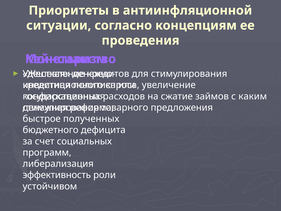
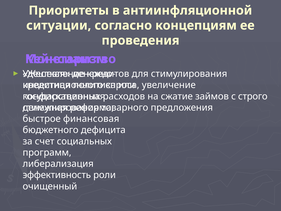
каким: каким -> строго
полученных: полученных -> финансовая
устойчивом: устойчивом -> очищенный
